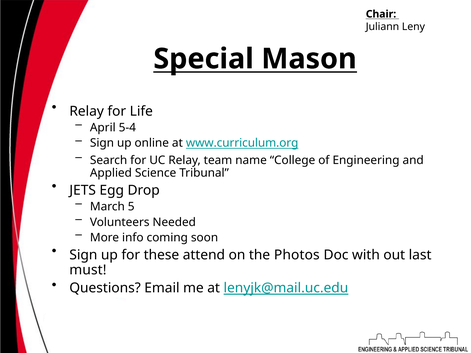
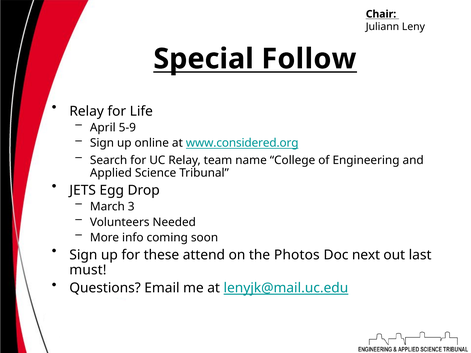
Mason: Mason -> Follow
5-4: 5-4 -> 5-9
www.curriculum.org: www.curriculum.org -> www.considered.org
5: 5 -> 3
with: with -> next
